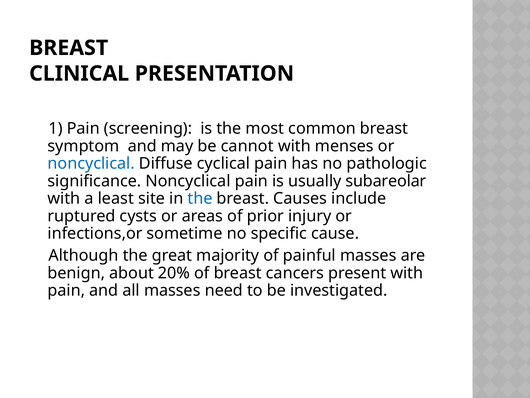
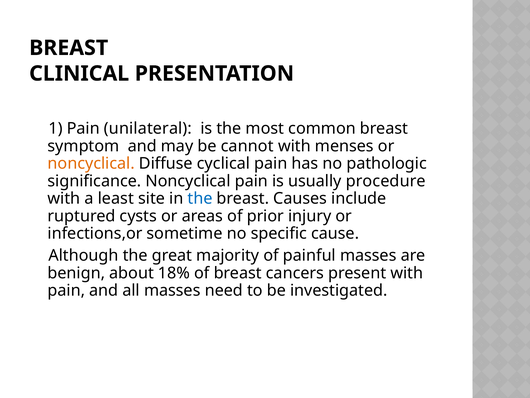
screening: screening -> unilateral
noncyclical at (91, 163) colour: blue -> orange
subareolar: subareolar -> procedure
20%: 20% -> 18%
